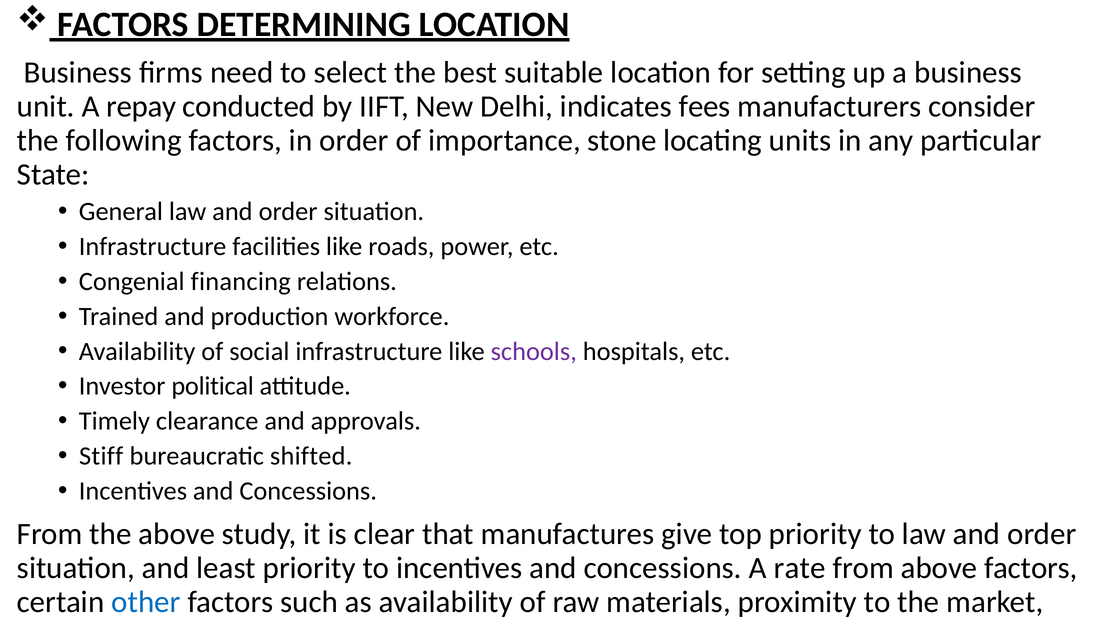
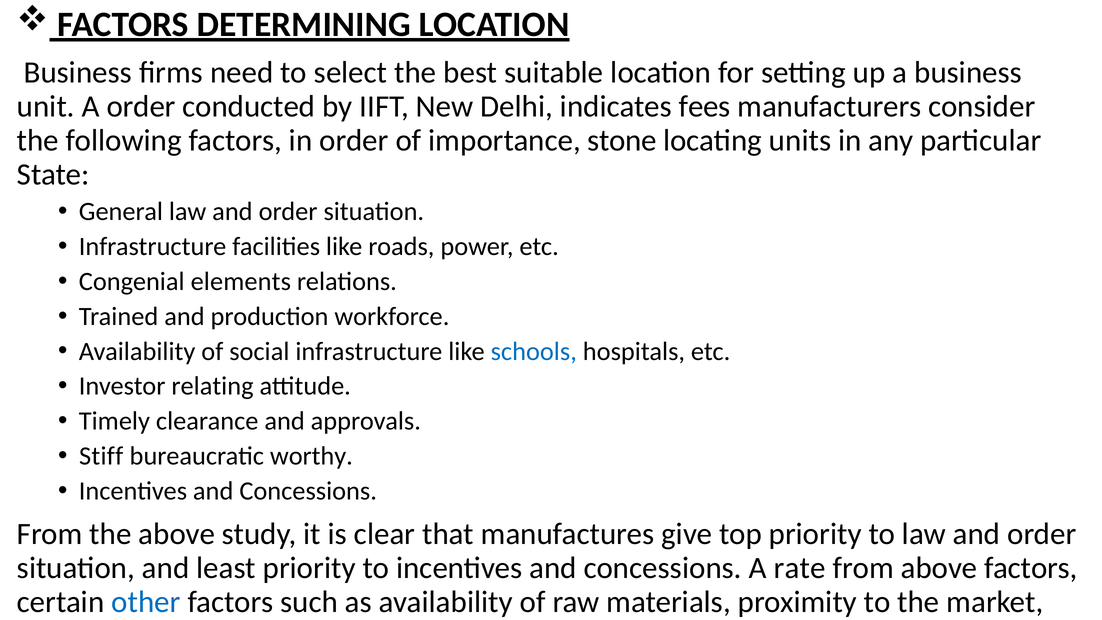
A repay: repay -> order
financing: financing -> elements
schools colour: purple -> blue
political: political -> relating
shifted: shifted -> worthy
